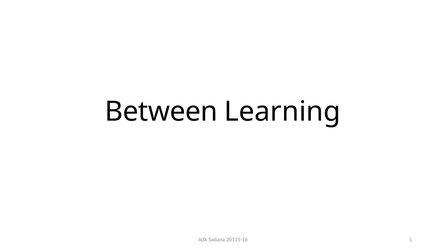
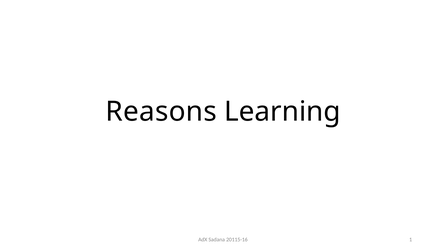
Between: Between -> Reasons
